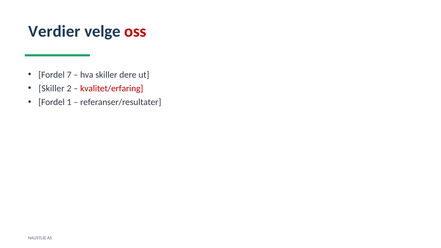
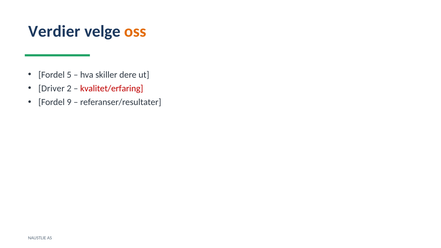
oss colour: red -> orange
7: 7 -> 5
Skiller at (52, 88): Skiller -> Driver
1: 1 -> 9
